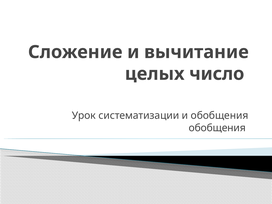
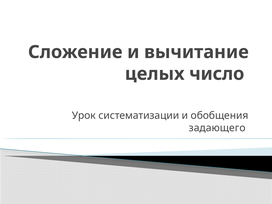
обобщения at (217, 128): обобщения -> задающего
